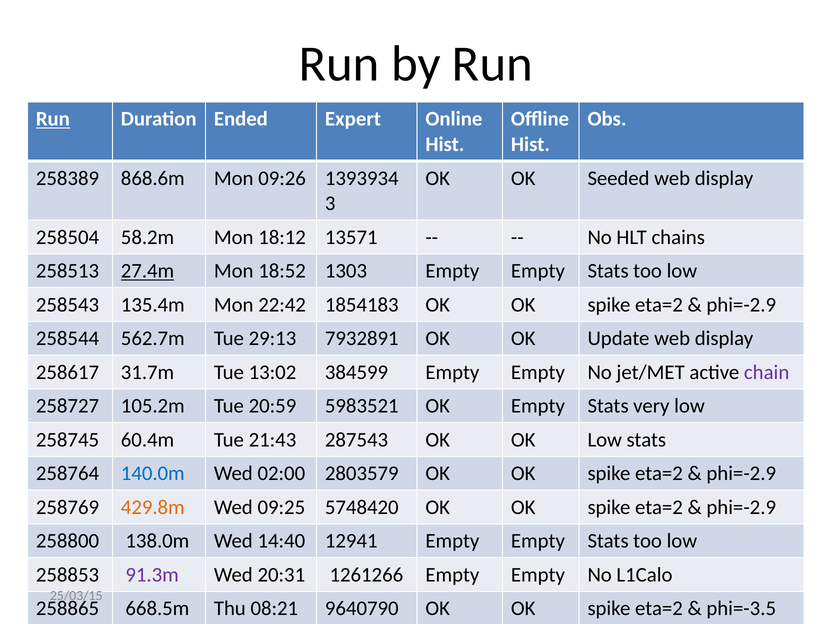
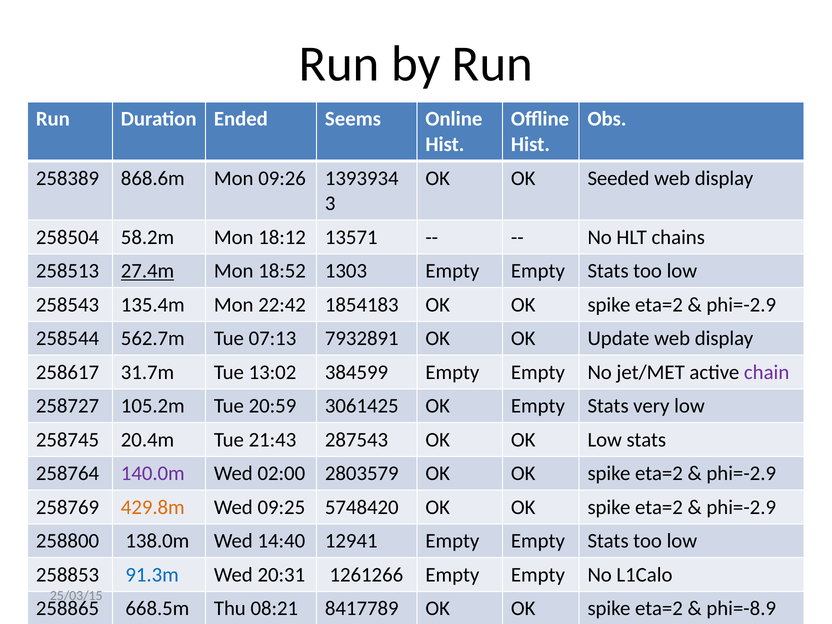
Run at (53, 119) underline: present -> none
Expert: Expert -> Seems
29:13: 29:13 -> 07:13
5983521: 5983521 -> 3061425
60.4m: 60.4m -> 20.4m
140.0m colour: blue -> purple
91.3m colour: purple -> blue
9640790: 9640790 -> 8417789
phi=-3.5: phi=-3.5 -> phi=-8.9
